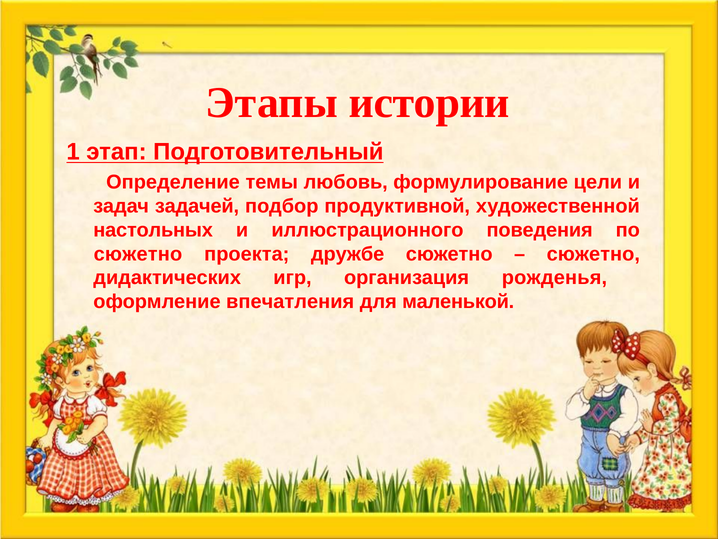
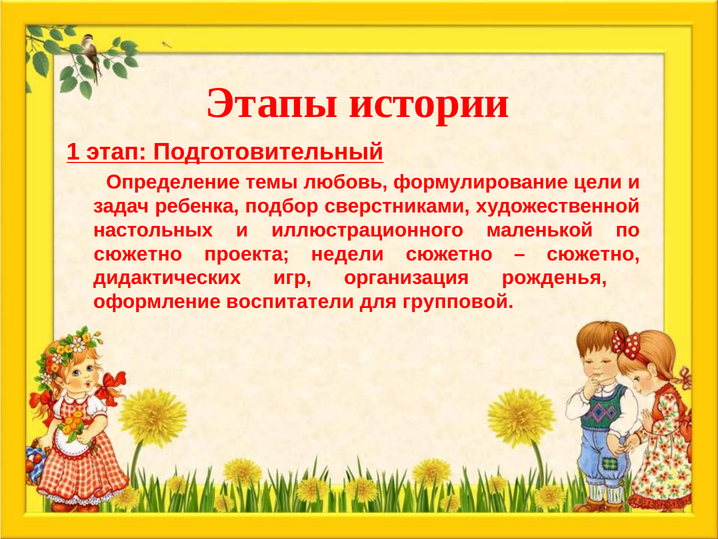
задачей: задачей -> ребенка
продуктивной: продуктивной -> сверстниками
поведения: поведения -> маленькой
дружбе: дружбе -> недели
впечатления: впечатления -> воспитатели
маленькой: маленькой -> групповой
